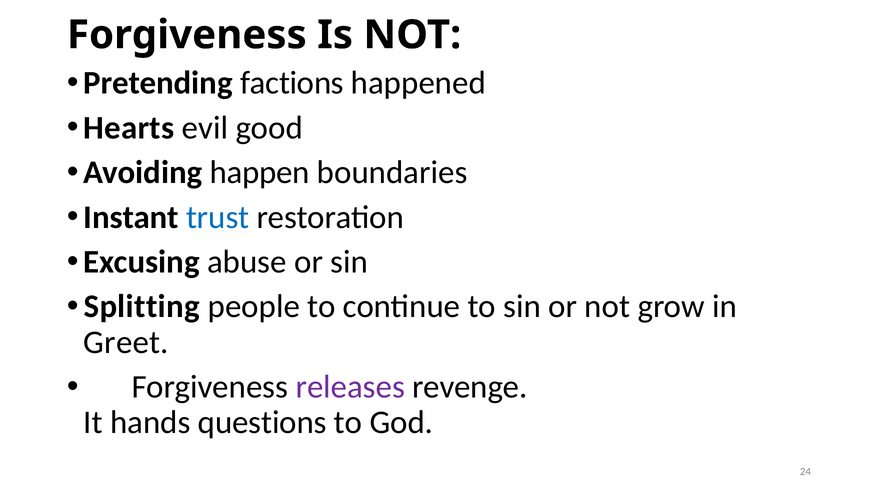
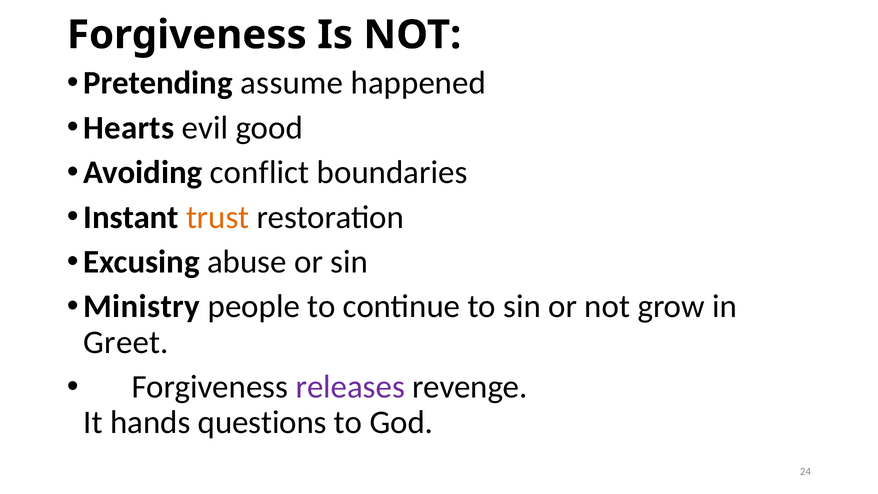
factions: factions -> assume
happen: happen -> conflict
trust colour: blue -> orange
Splitting: Splitting -> Ministry
